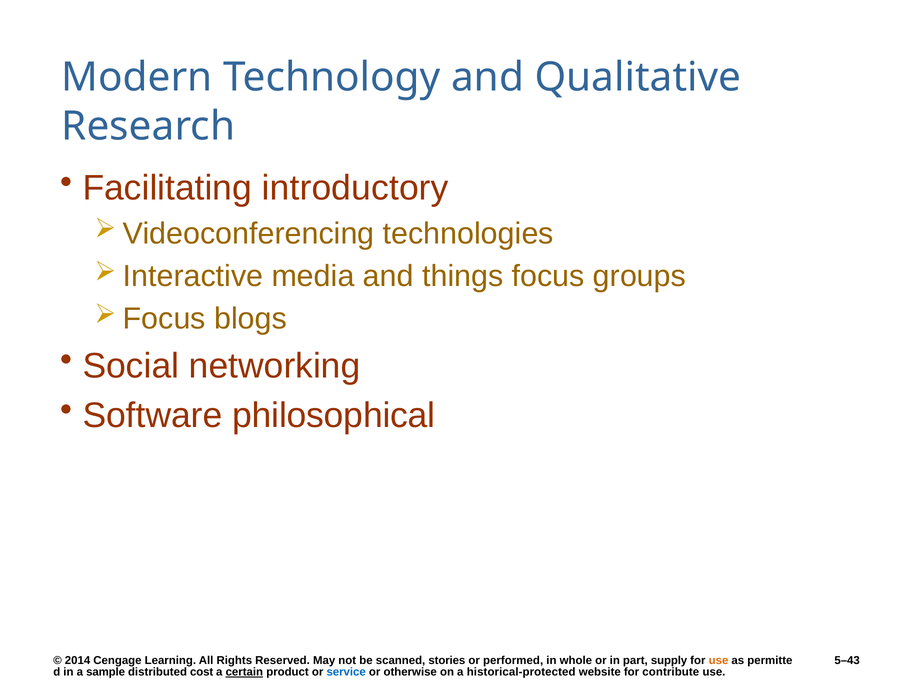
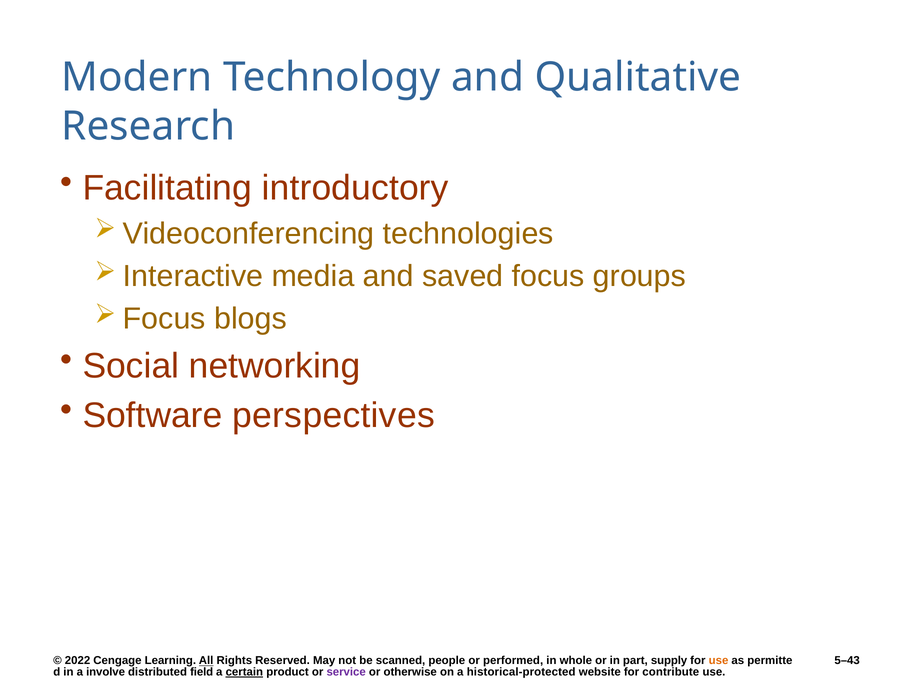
things: things -> saved
philosophical: philosophical -> perspectives
2014: 2014 -> 2022
All underline: none -> present
stories: stories -> people
sample: sample -> involve
cost: cost -> field
service colour: blue -> purple
